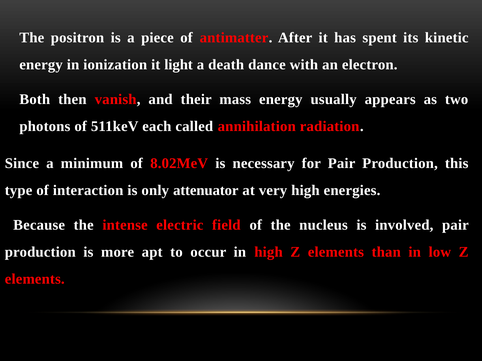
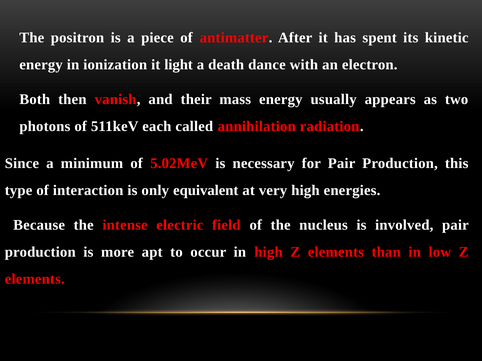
8.02MeV: 8.02MeV -> 5.02MeV
attenuator: attenuator -> equivalent
